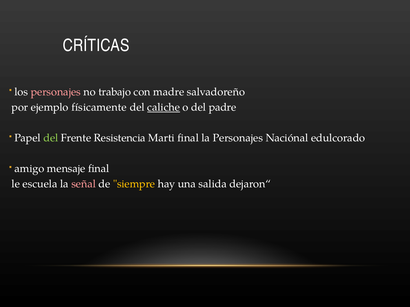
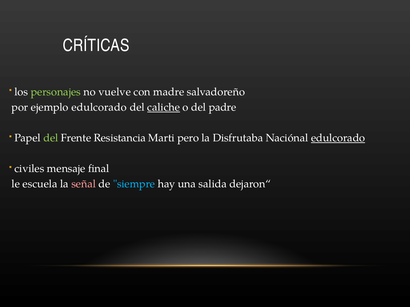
personajes at (56, 92) colour: pink -> light green
trabajo: trabajo -> vuelve
ejemplo físicamente: físicamente -> edulcorado
Resistencia: Resistencia -> Resistancia
Marti final: final -> pero
la Personajes: Personajes -> Disfrutaba
edulcorado at (338, 138) underline: none -> present
amigo: amigo -> civiles
siempre colour: yellow -> light blue
